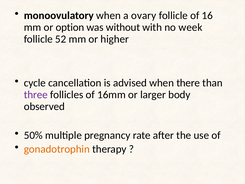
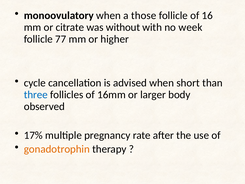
ovary: ovary -> those
option: option -> citrate
52: 52 -> 77
there: there -> short
three colour: purple -> blue
50%: 50% -> 17%
